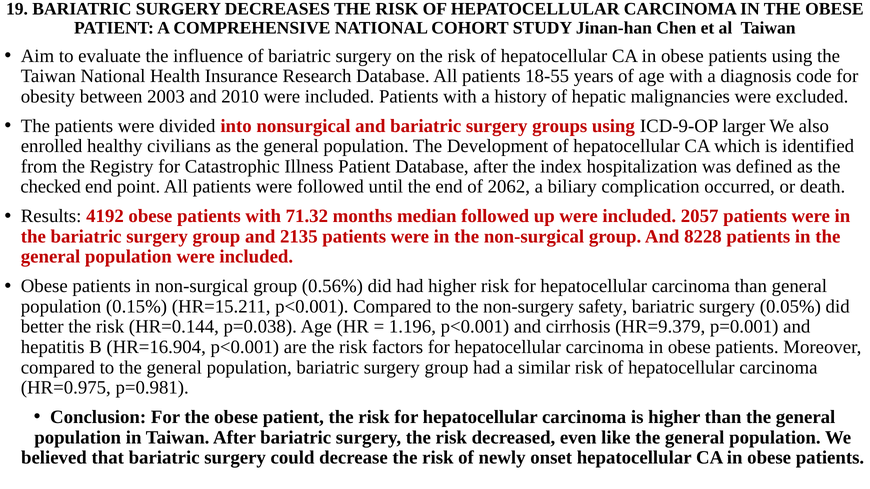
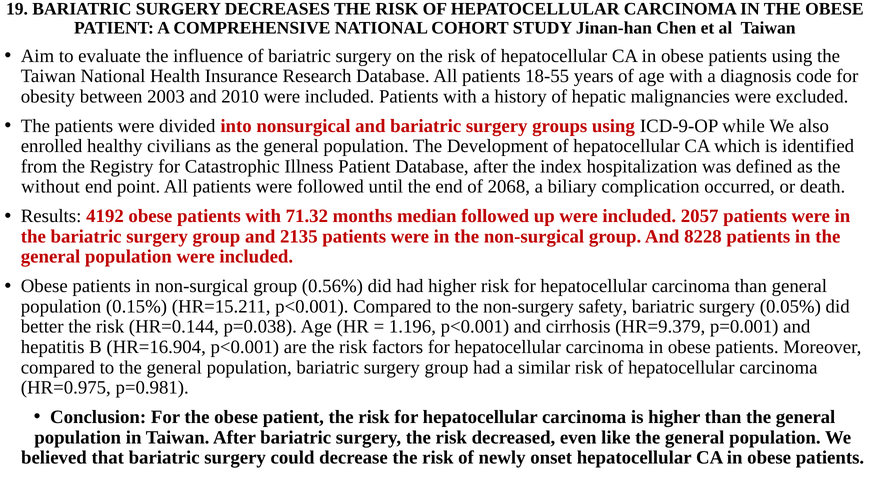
larger: larger -> while
checked: checked -> without
2062: 2062 -> 2068
